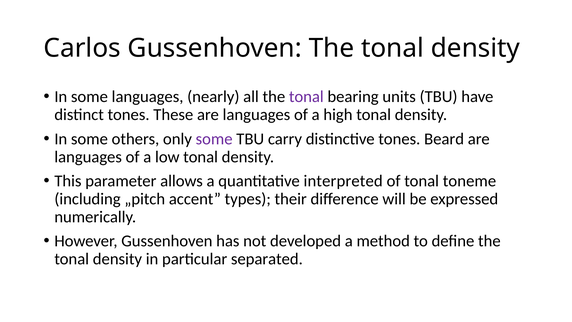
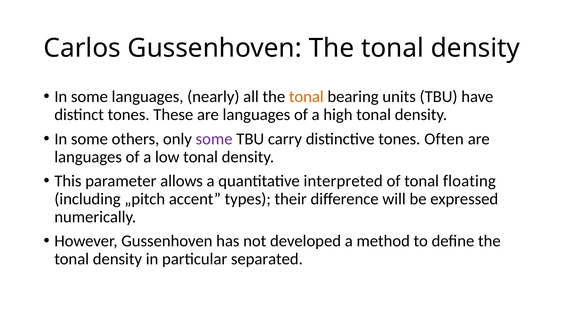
tonal at (306, 97) colour: purple -> orange
Beard: Beard -> Often
toneme: toneme -> floating
